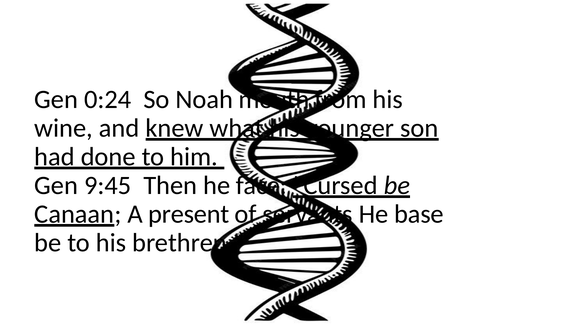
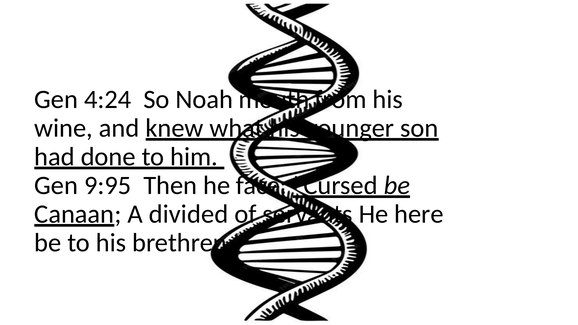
0:24: 0:24 -> 4:24
9:45: 9:45 -> 9:95
present: present -> divided
base: base -> here
